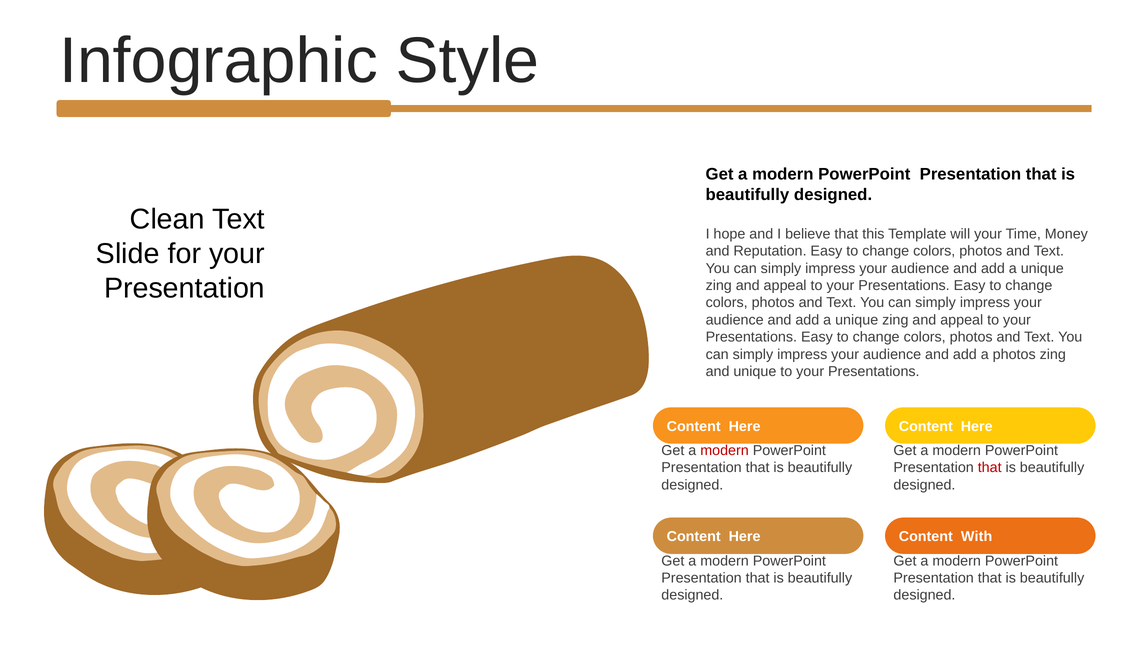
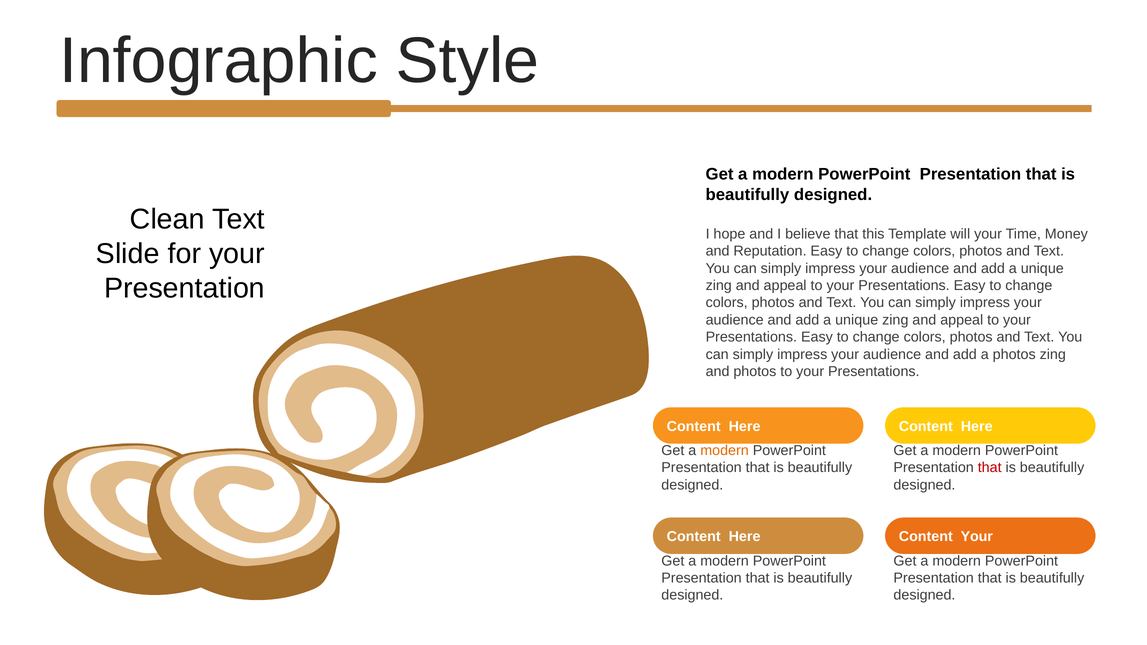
and unique: unique -> photos
modern at (725, 451) colour: red -> orange
Content With: With -> Your
